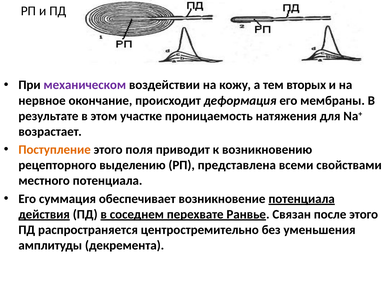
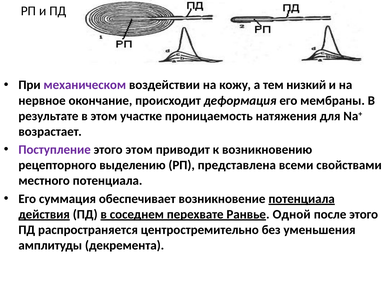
вторых: вторых -> низкий
Поступление colour: orange -> purple
этого поля: поля -> этом
Связан: Связан -> Одной
